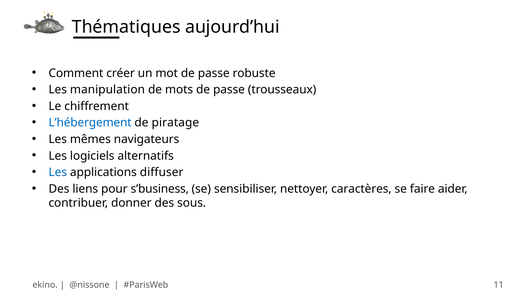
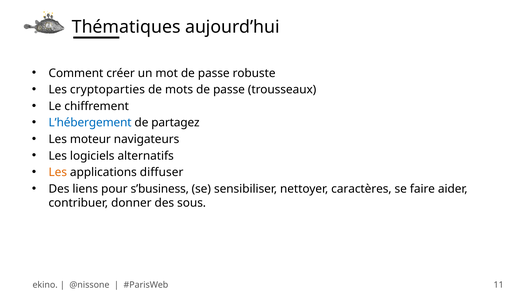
manipulation: manipulation -> cryptoparties
piratage: piratage -> partagez
mêmes: mêmes -> moteur
Les at (58, 172) colour: blue -> orange
